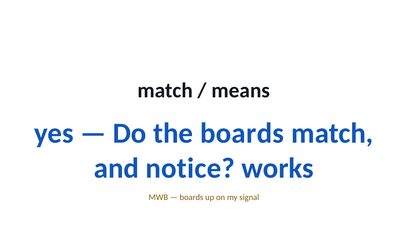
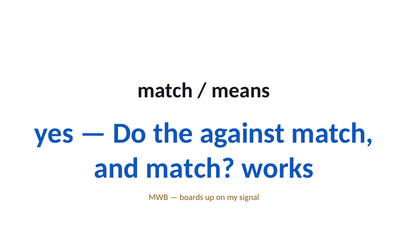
the boards: boards -> against
and notice: notice -> match
